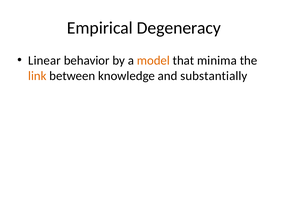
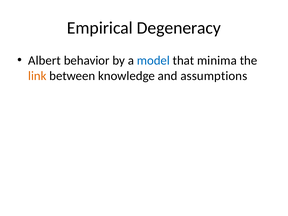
Linear: Linear -> Albert
model colour: orange -> blue
substantially: substantially -> assumptions
